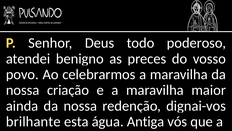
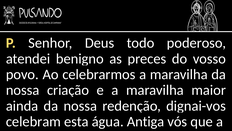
brilhante: brilhante -> celebram
